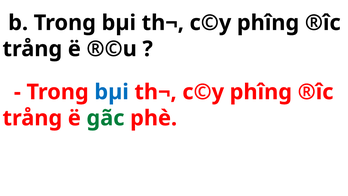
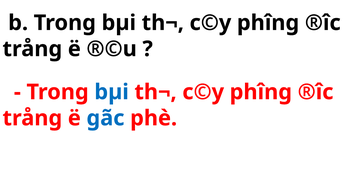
gãc colour: green -> blue
